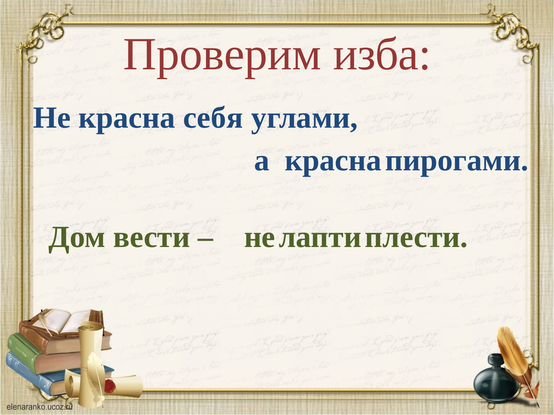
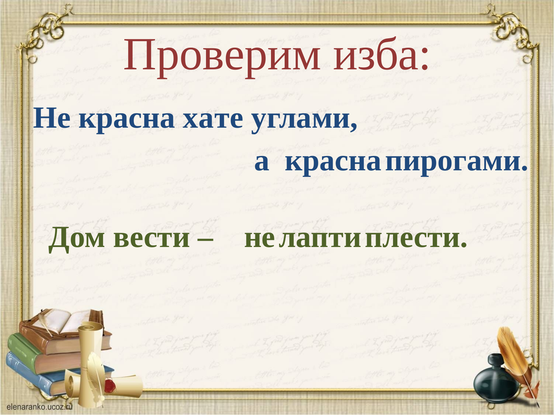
себя: себя -> хате
